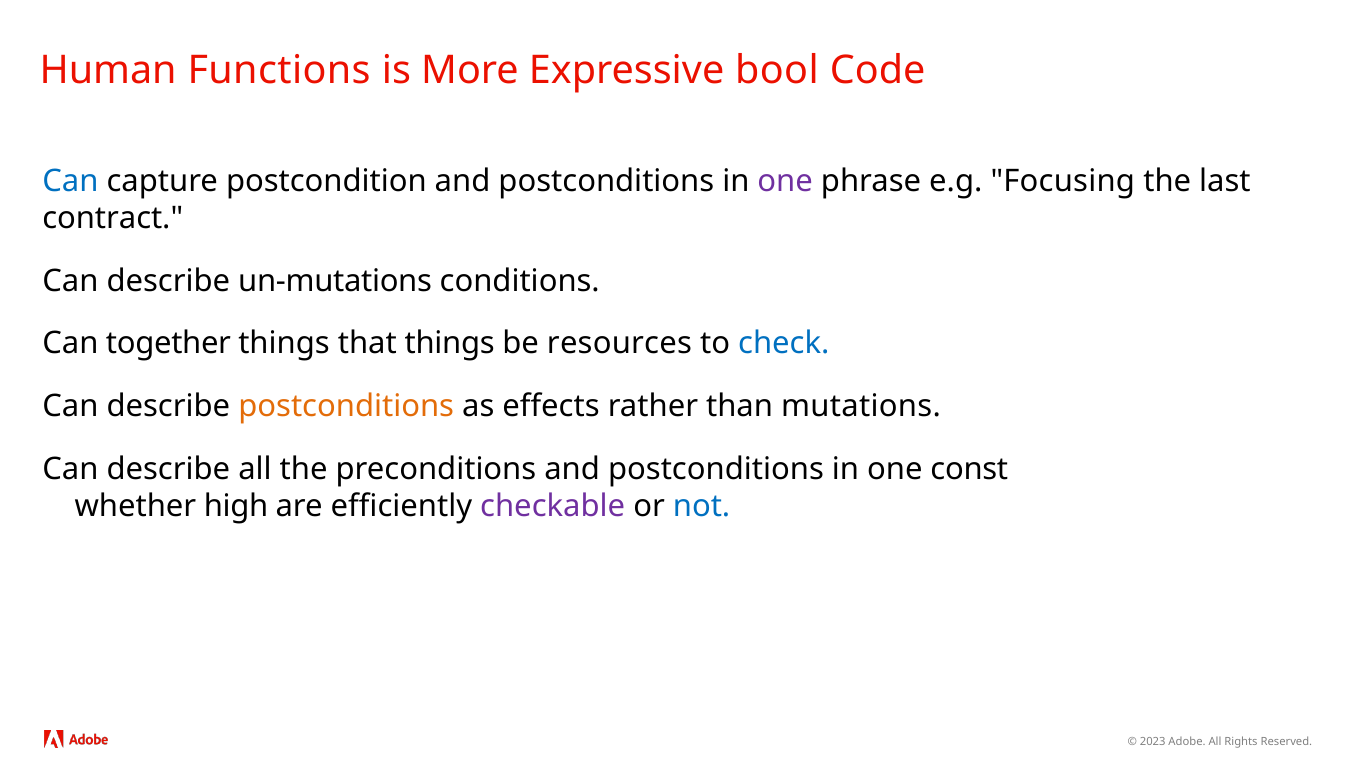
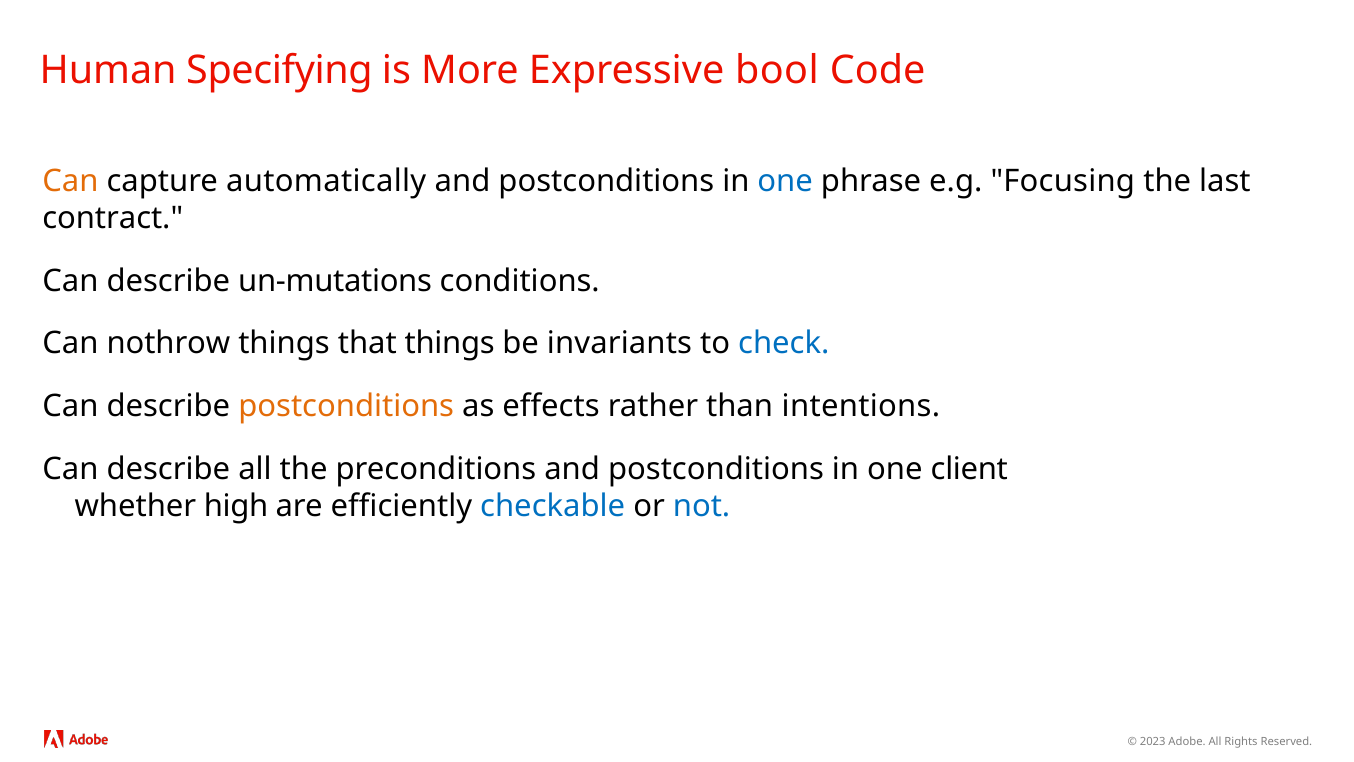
Functions: Functions -> Specifying
Can at (70, 181) colour: blue -> orange
postcondition: postcondition -> automatically
one at (785, 181) colour: purple -> blue
together: together -> nothrow
resources: resources -> invariants
mutations: mutations -> intentions
const: const -> client
checkable colour: purple -> blue
